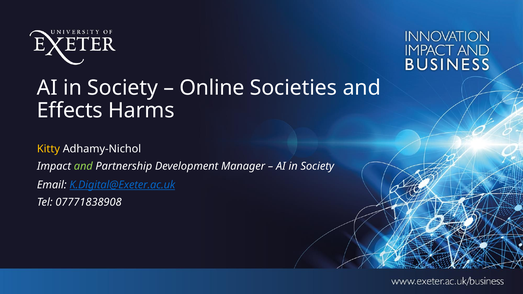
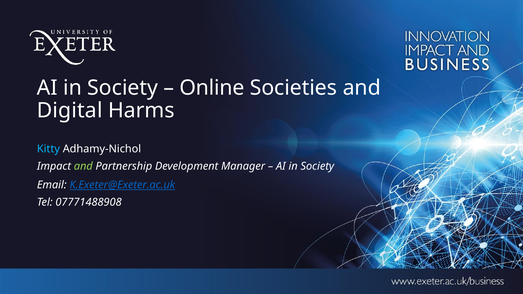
Effects: Effects -> Digital
Kitty colour: yellow -> light blue
K.Digital@Exeter.ac.uk: K.Digital@Exeter.ac.uk -> K.Exeter@Exeter.ac.uk
07771838908: 07771838908 -> 07771488908
